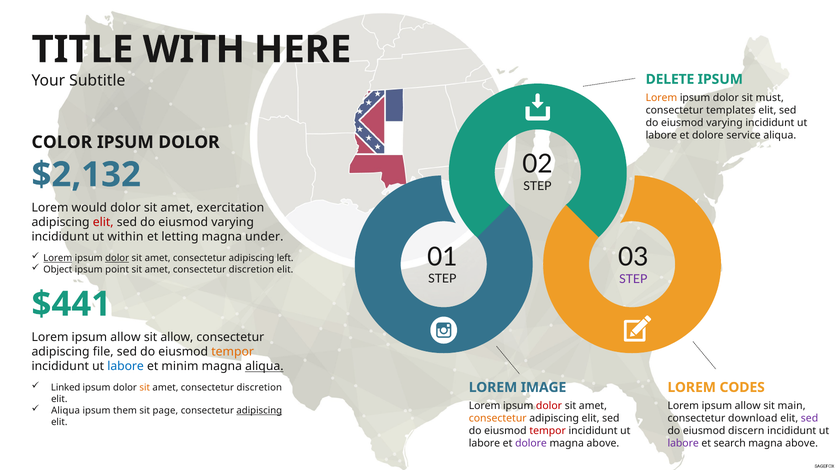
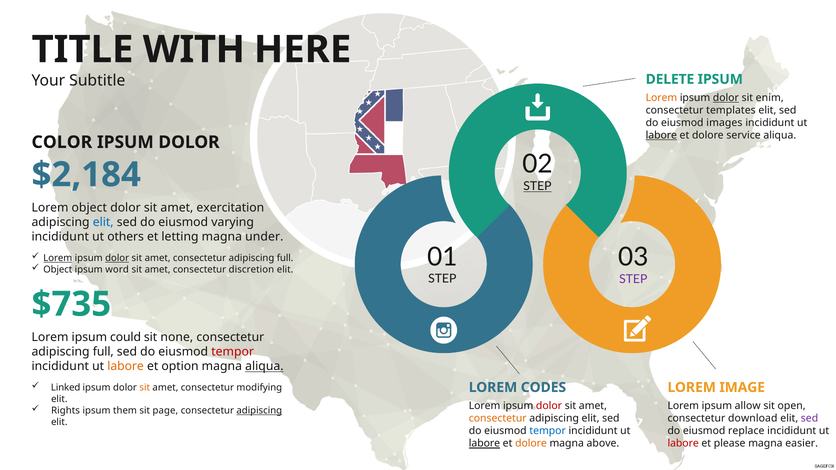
dolor at (726, 98) underline: none -> present
must: must -> enim
varying at (724, 123): varying -> images
labore at (661, 135) underline: none -> present
$2,132: $2,132 -> $2,184
STEP at (537, 186) underline: none -> present
Lorem would: would -> object
elit at (103, 222) colour: red -> blue
within: within -> others
amet consectetur adipiscing left: left -> full
point: point -> word
$441: $441 -> $735
allow at (125, 337): allow -> could
sit allow: allow -> none
file at (103, 352): file -> full
tempor at (233, 352) colour: orange -> red
labore at (126, 367) colour: blue -> orange
minim: minim -> option
discretion at (259, 388): discretion -> modifying
IMAGE: IMAGE -> CODES
CODES: CODES -> IMAGE
main: main -> open
Aliqua at (66, 411): Aliqua -> Rights
tempor at (548, 431) colour: red -> blue
discern: discern -> replace
labore at (484, 444) underline: none -> present
dolore at (531, 444) colour: purple -> orange
labore at (683, 444) colour: purple -> red
search: search -> please
above at (802, 444): above -> easier
